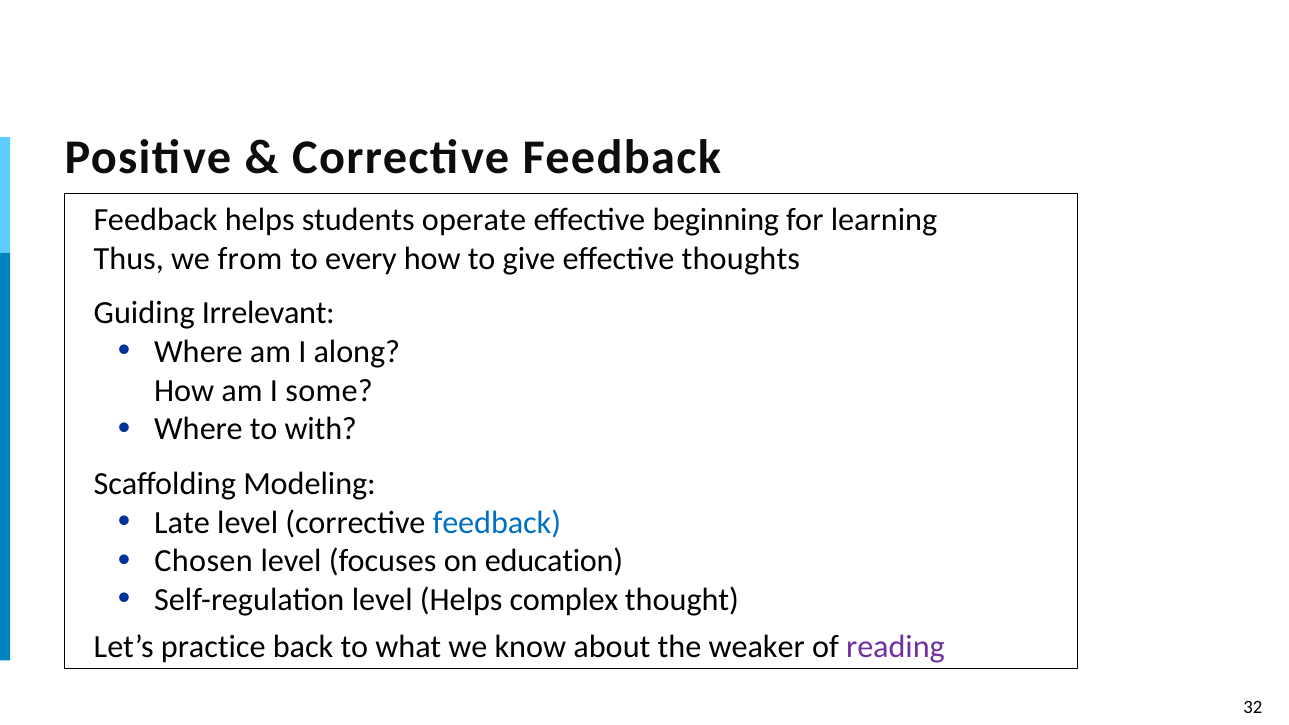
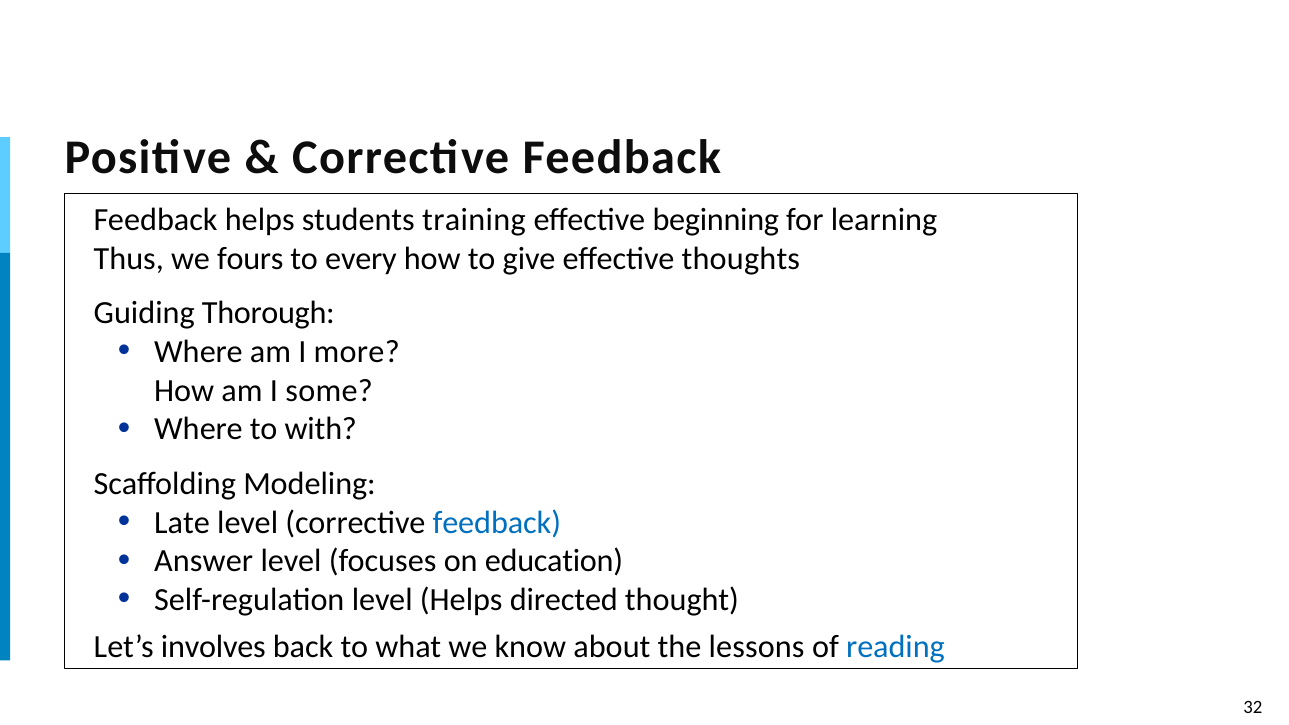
operate: operate -> training
from: from -> fours
Irrelevant: Irrelevant -> Thorough
along: along -> more
Chosen: Chosen -> Answer
complex: complex -> directed
practice: practice -> involves
weaker: weaker -> lessons
reading colour: purple -> blue
